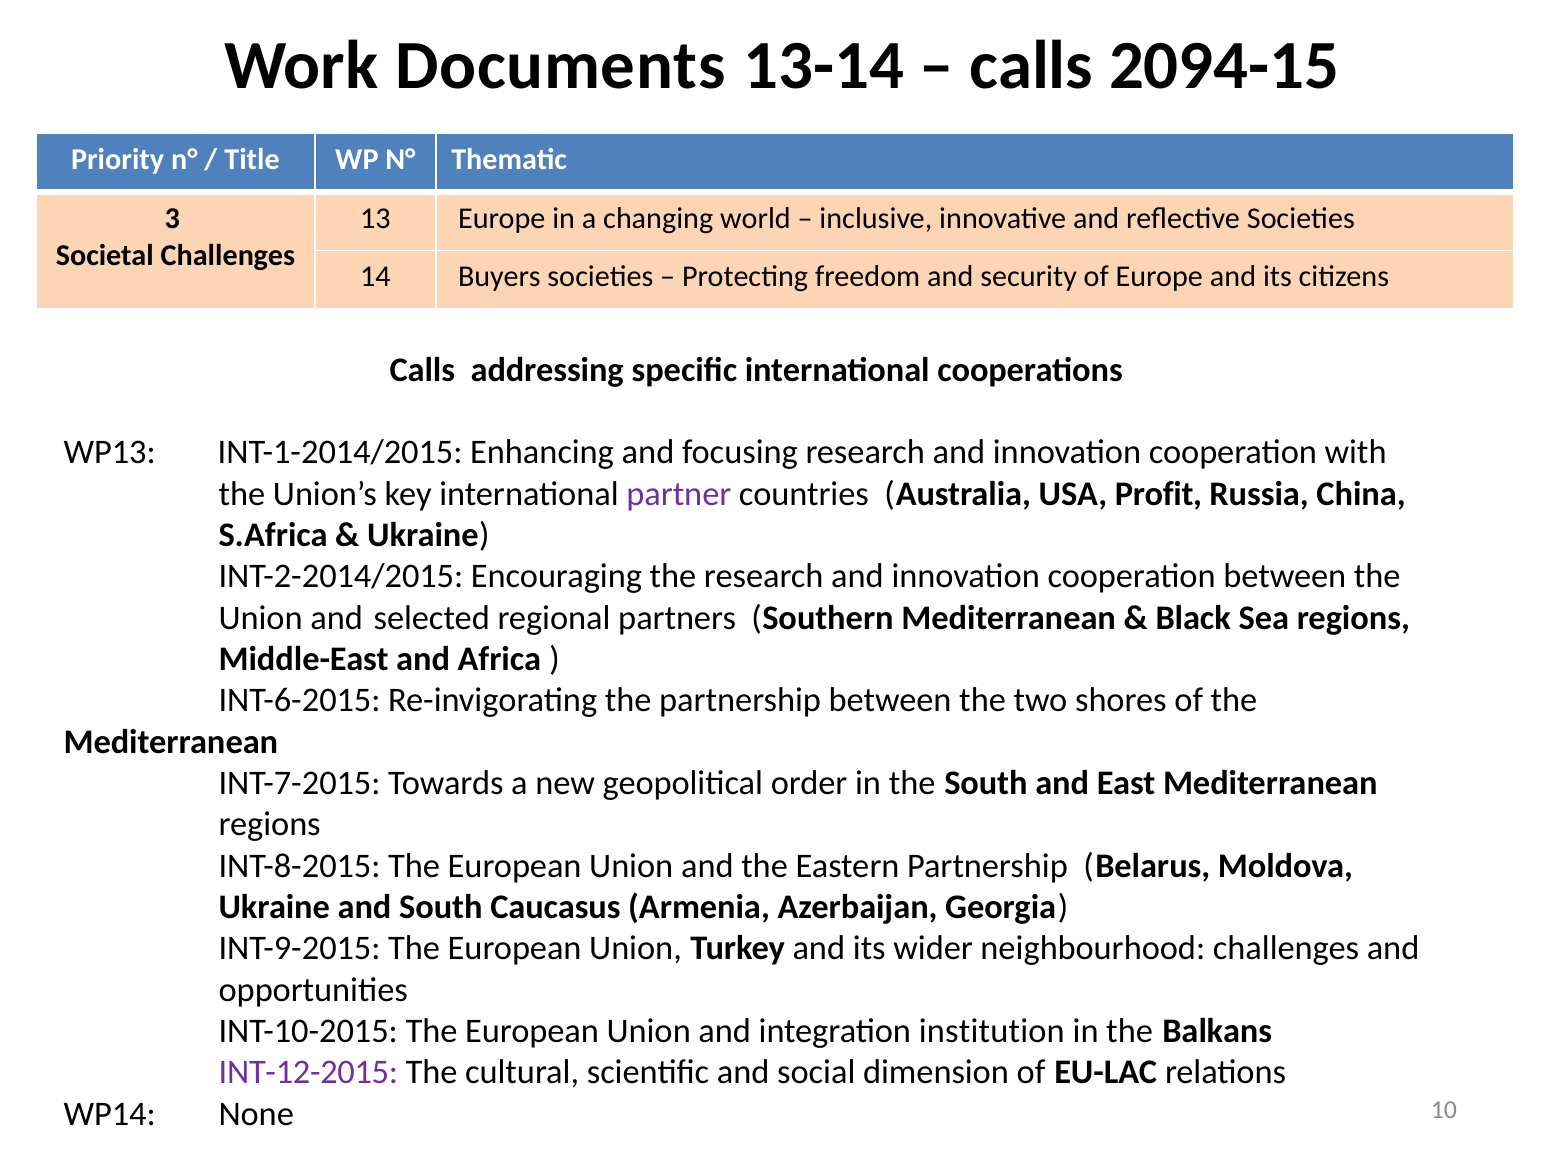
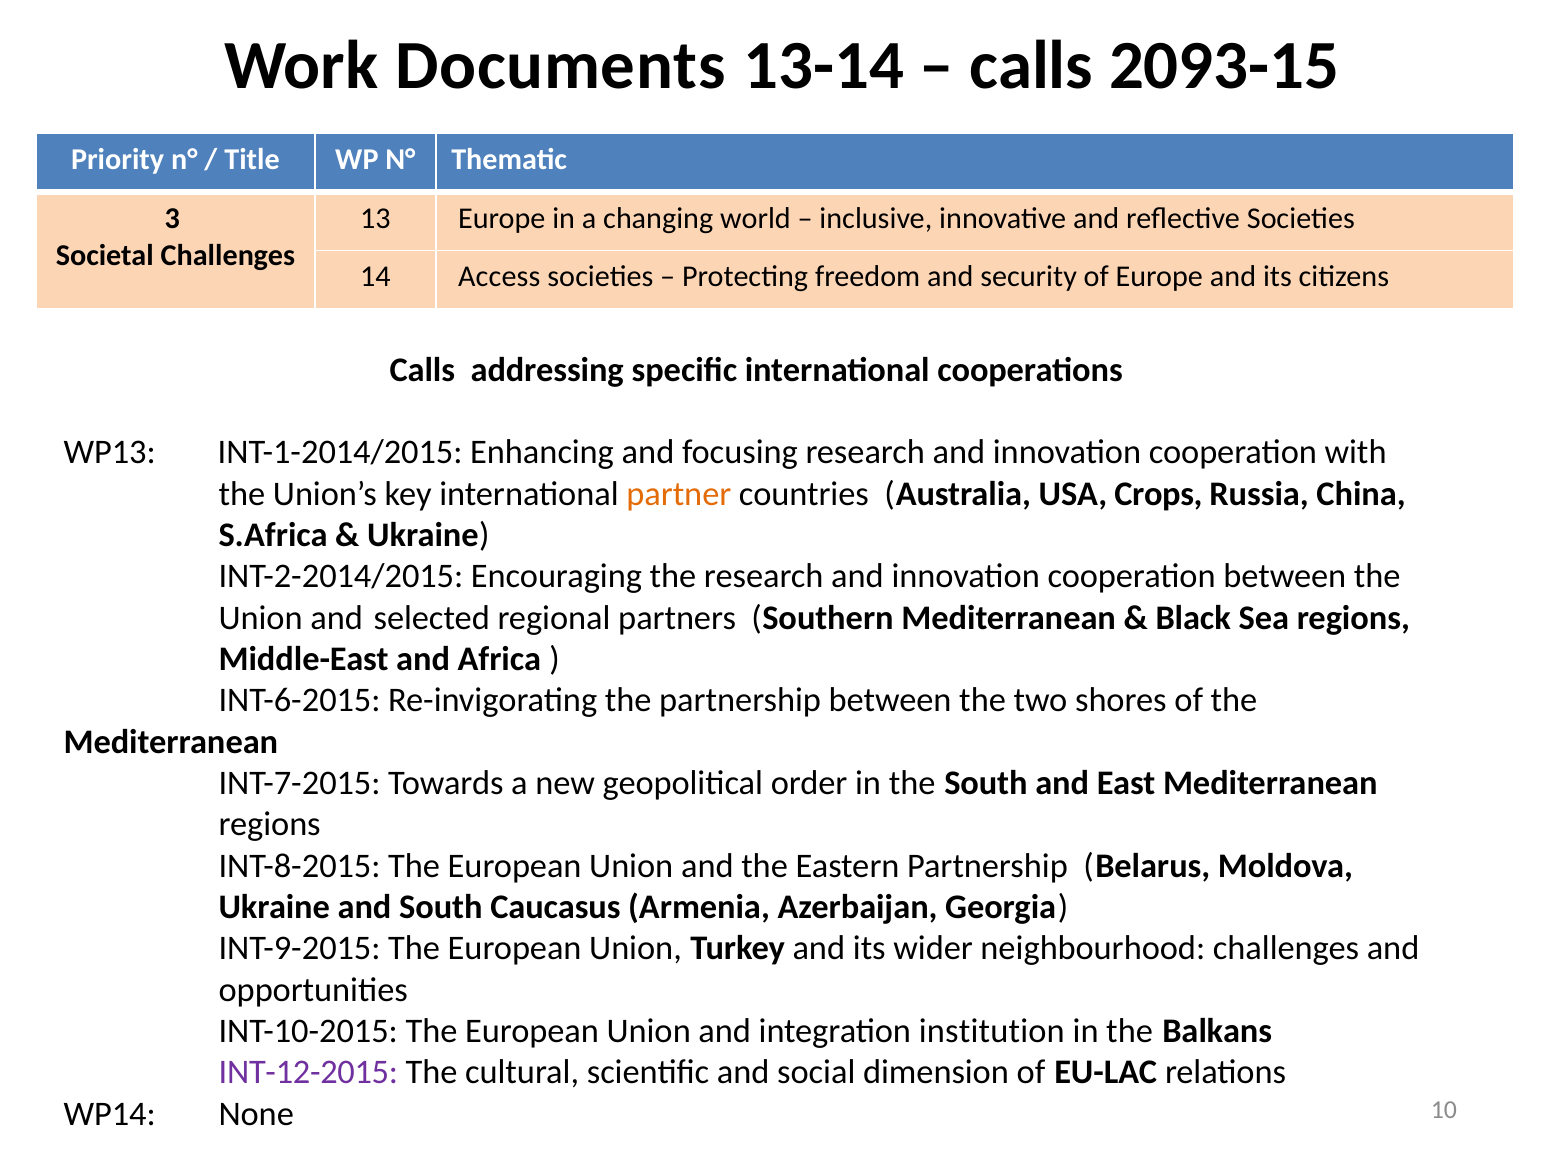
2094-15: 2094-15 -> 2093-15
Buyers: Buyers -> Access
partner colour: purple -> orange
Profit: Profit -> Crops
